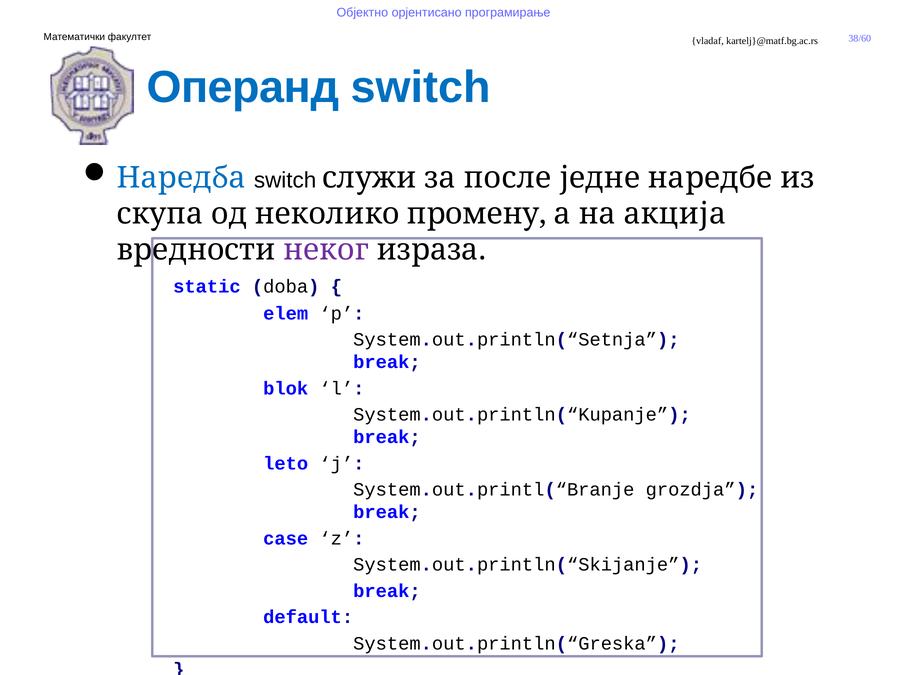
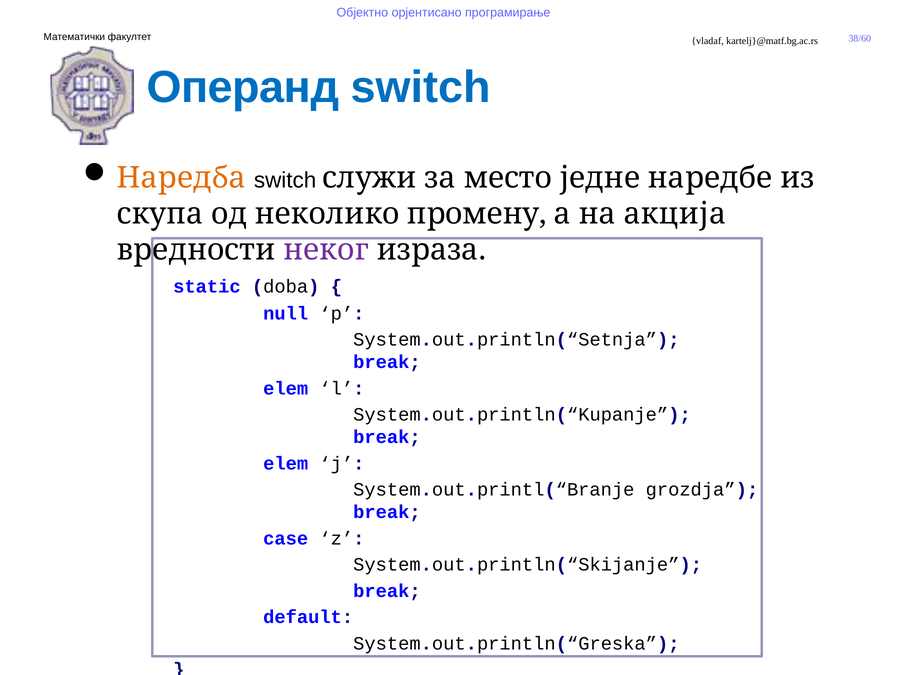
Наредба colour: blue -> orange
после: после -> место
elem: elem -> null
blok at (286, 388): blok -> elem
leto at (286, 463): leto -> elem
